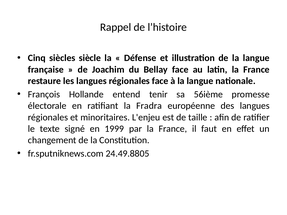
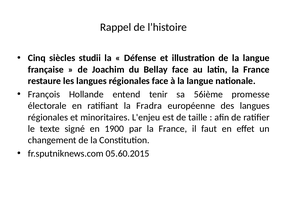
siècle: siècle -> studii
1999: 1999 -> 1900
24.49.8805: 24.49.8805 -> 05.60.2015
